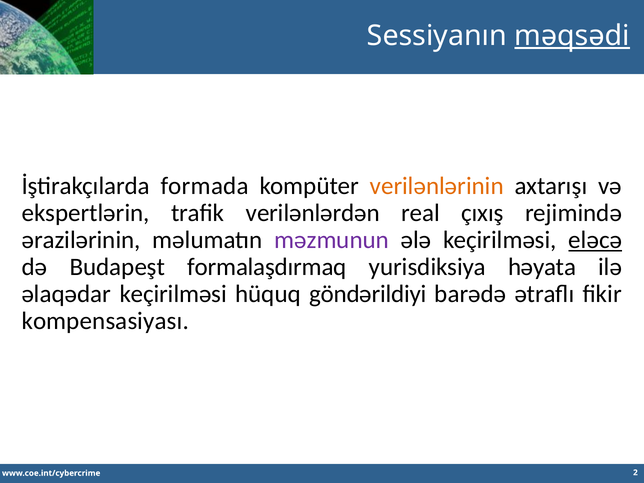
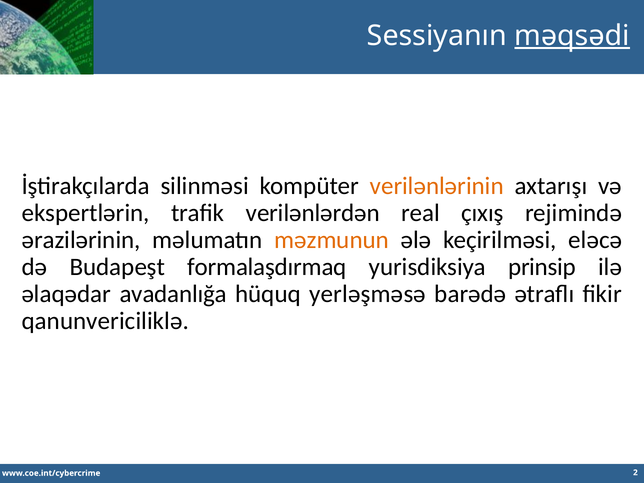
formada: formada -> silinməsi
məzmunun colour: purple -> orange
eləcə underline: present -> none
həyata: həyata -> prinsip
əlaqədar keçirilməsi: keçirilməsi -> avadanlığa
göndərildiyi: göndərildiyi -> yerləşməsə
kompensasiyası: kompensasiyası -> qanunvericiliklə
